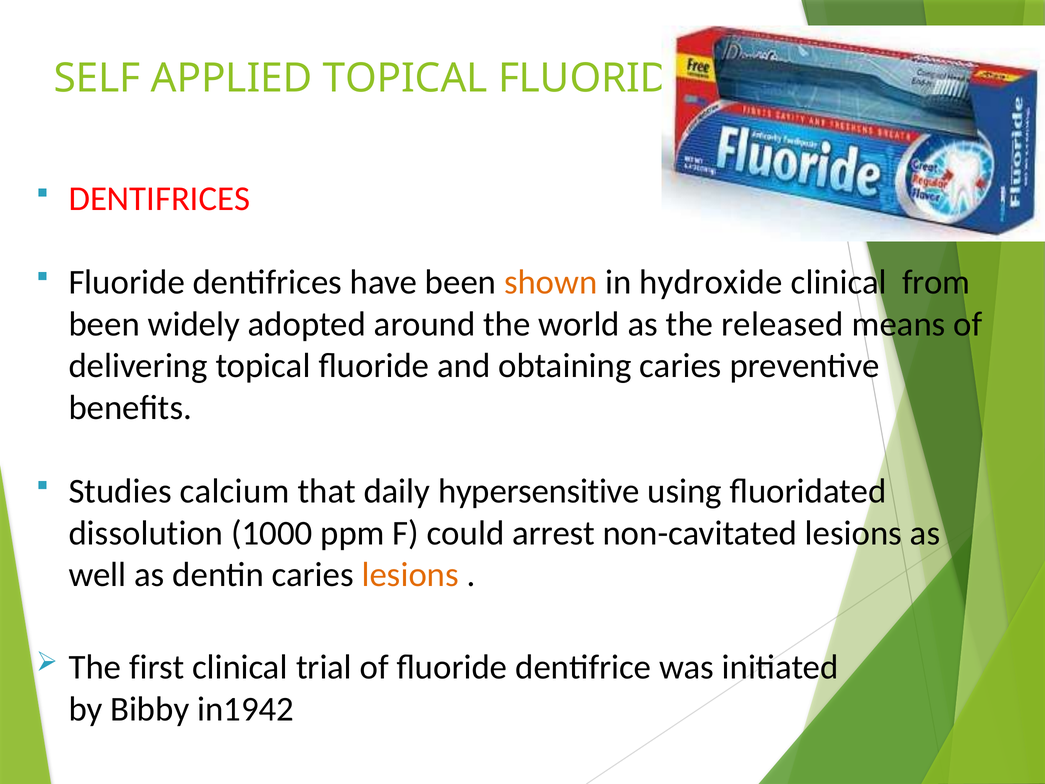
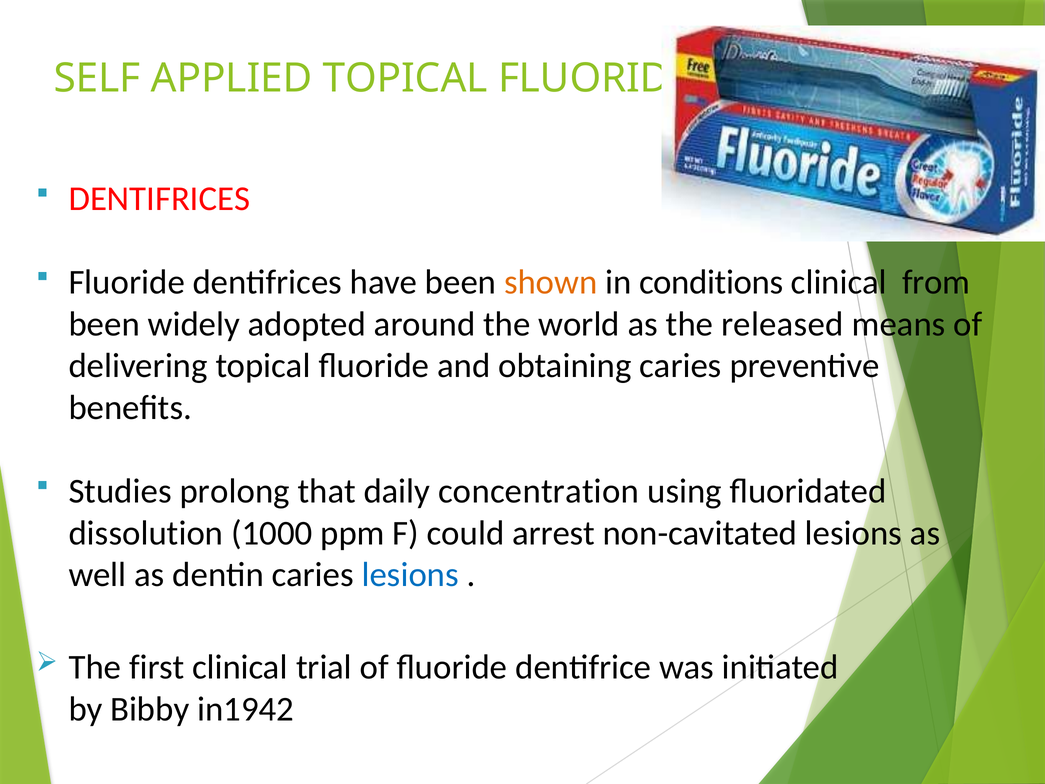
hydroxide: hydroxide -> conditions
calcium: calcium -> prolong
hypersensitive: hypersensitive -> concentration
lesions at (410, 575) colour: orange -> blue
